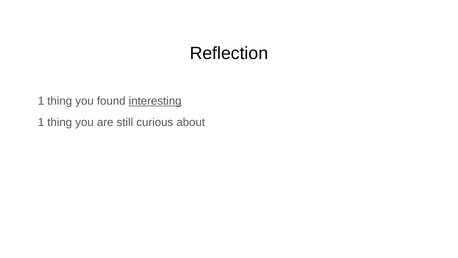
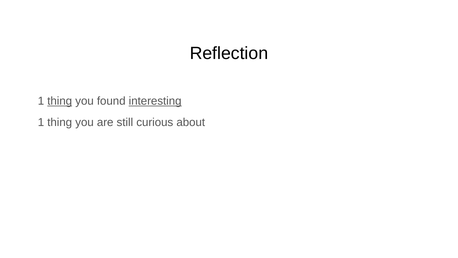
thing at (60, 101) underline: none -> present
